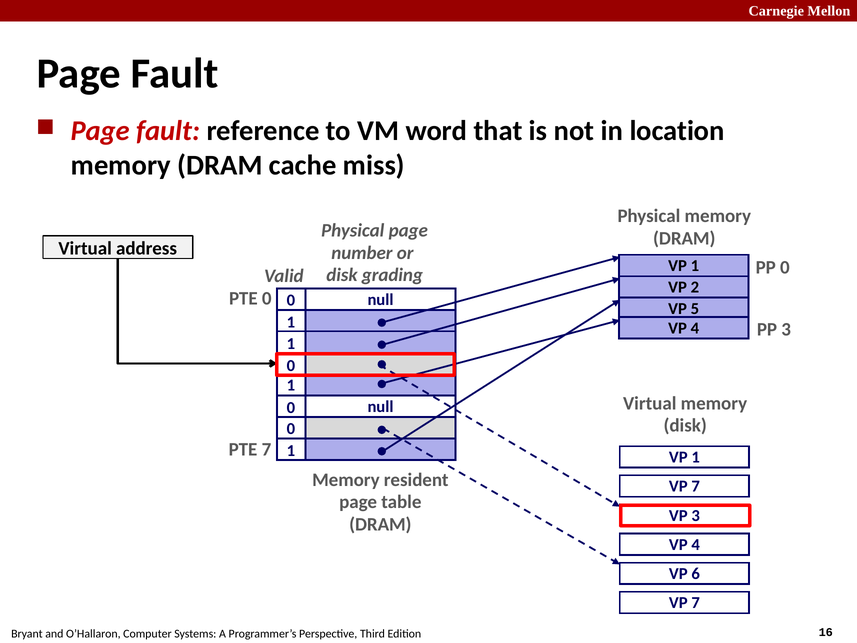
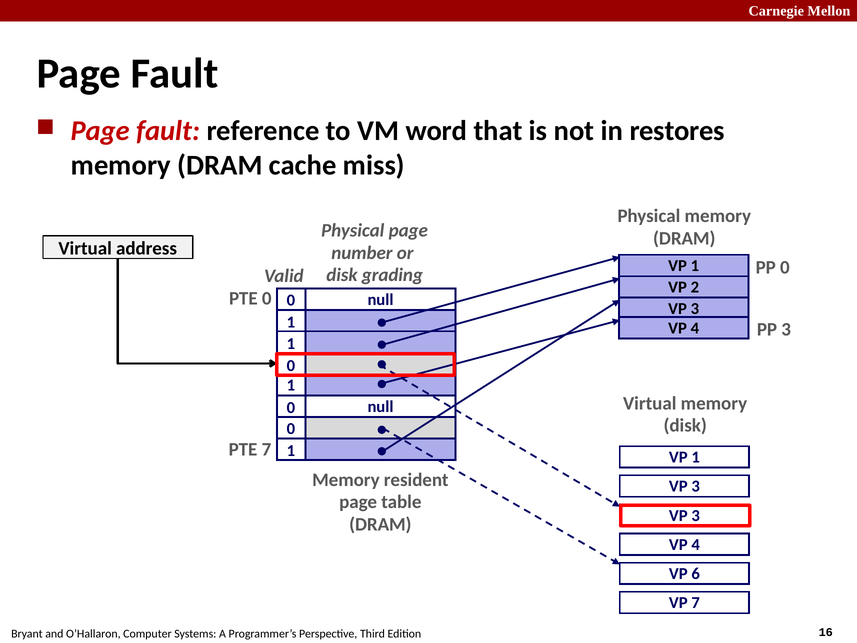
location: location -> restores
5 at (695, 308): 5 -> 3
7 at (696, 486): 7 -> 3
